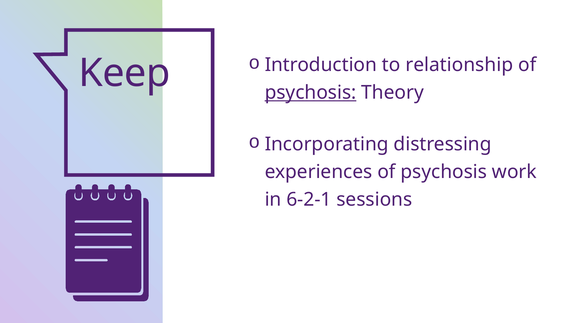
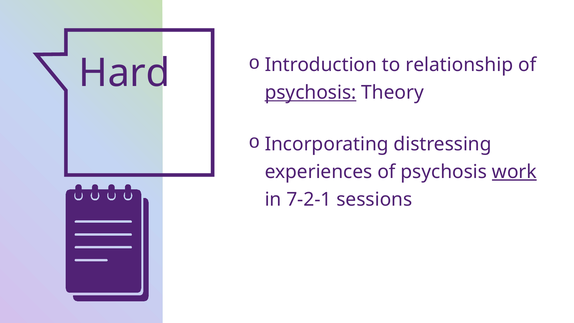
Keep: Keep -> Hard
work underline: none -> present
6-2-1: 6-2-1 -> 7-2-1
